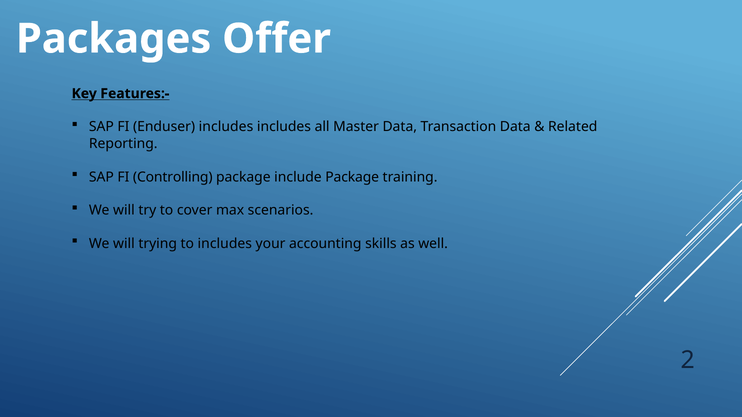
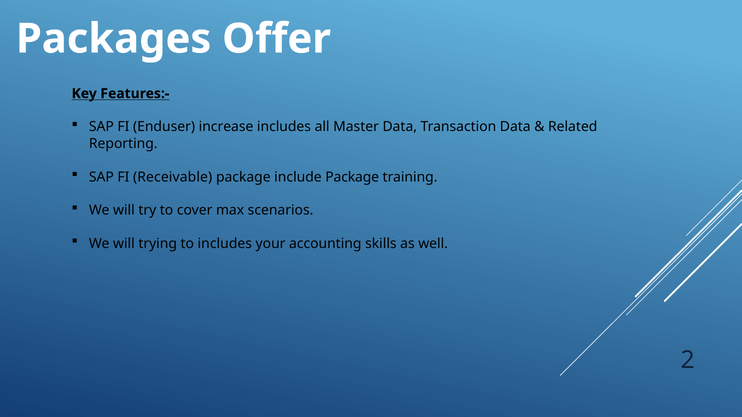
Enduser includes: includes -> increase
Controlling: Controlling -> Receivable
